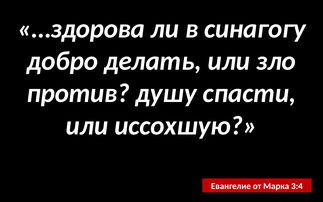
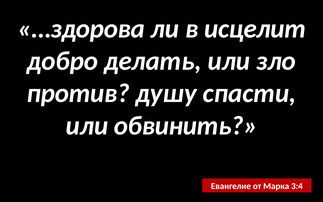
синагогу: синагогу -> исцелит
иссохшую: иссохшую -> обвинить
